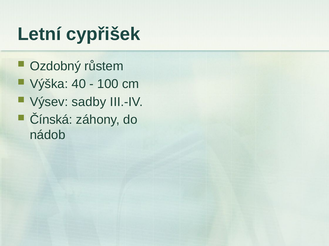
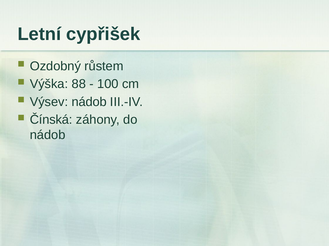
40: 40 -> 88
Výsev sadby: sadby -> nádob
